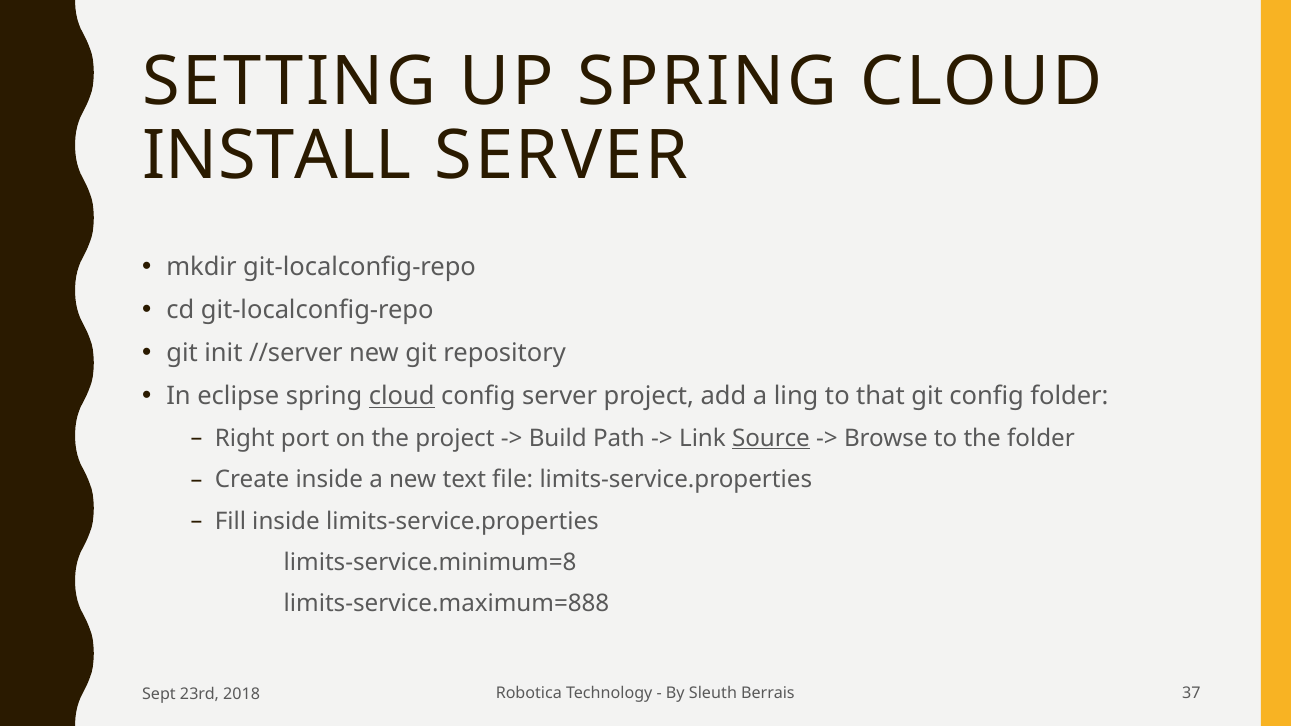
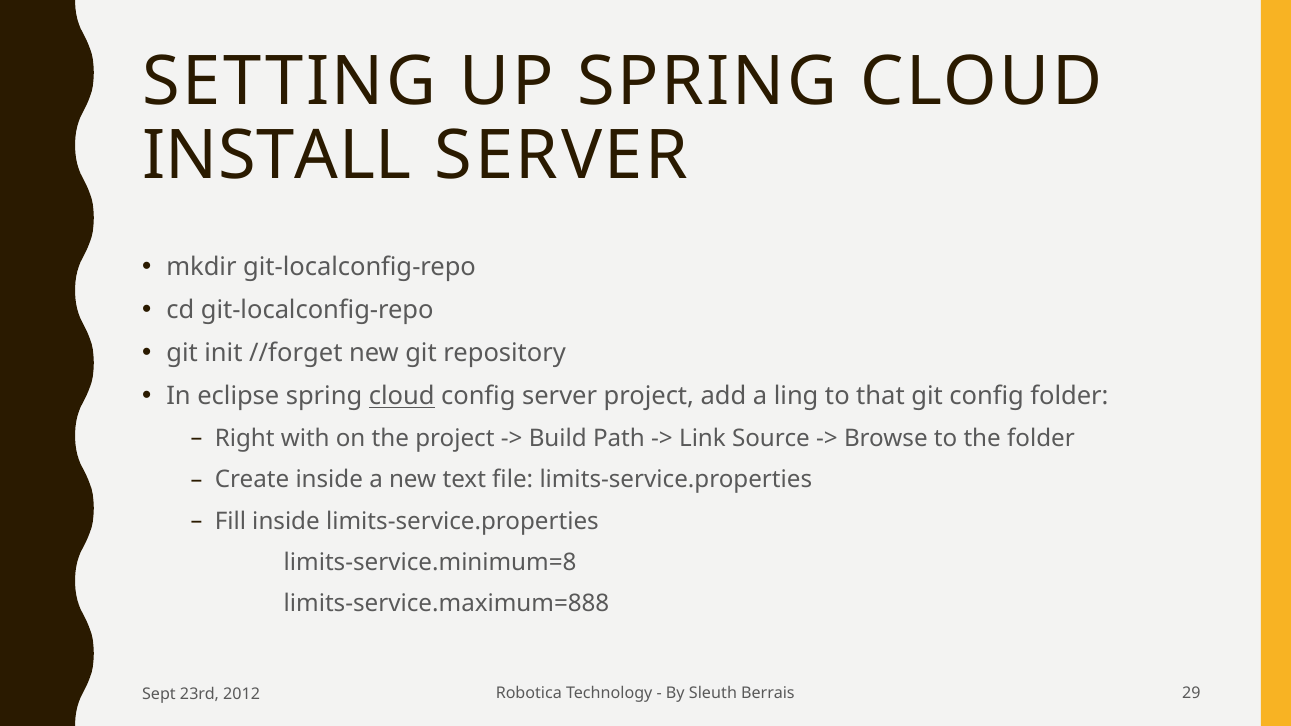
//server: //server -> //forget
port: port -> with
Source underline: present -> none
37: 37 -> 29
2018: 2018 -> 2012
